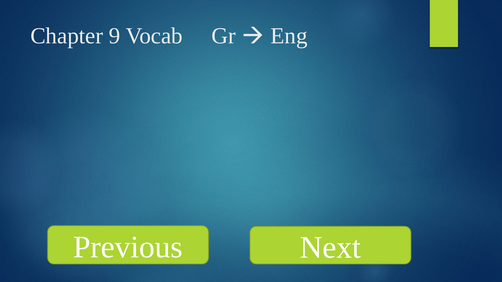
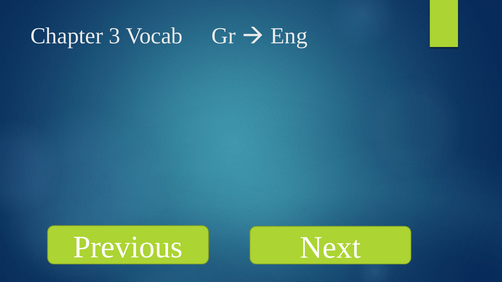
9: 9 -> 3
